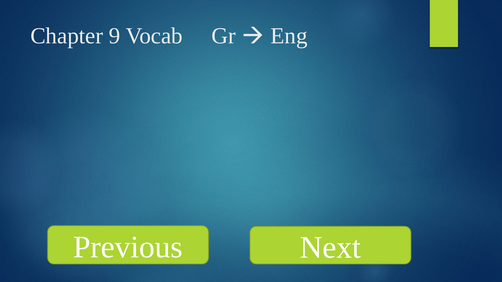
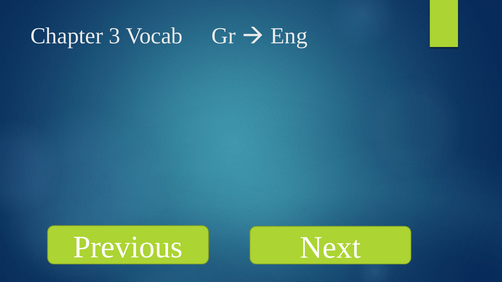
9: 9 -> 3
